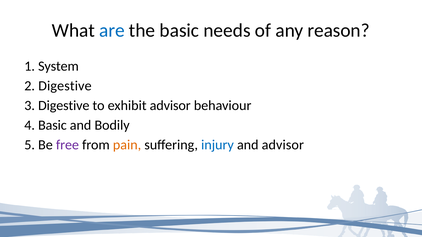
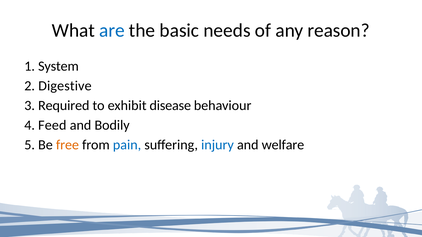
3 Digestive: Digestive -> Required
exhibit advisor: advisor -> disease
4 Basic: Basic -> Feed
free colour: purple -> orange
pain colour: orange -> blue
and advisor: advisor -> welfare
